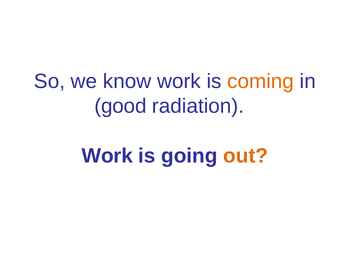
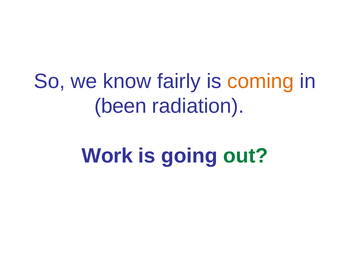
know work: work -> fairly
good: good -> been
out colour: orange -> green
